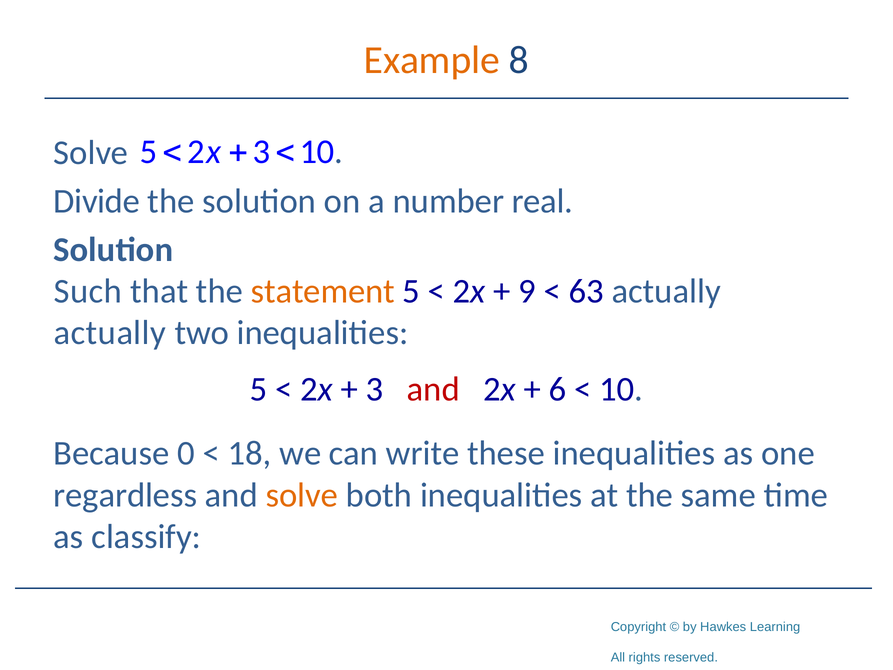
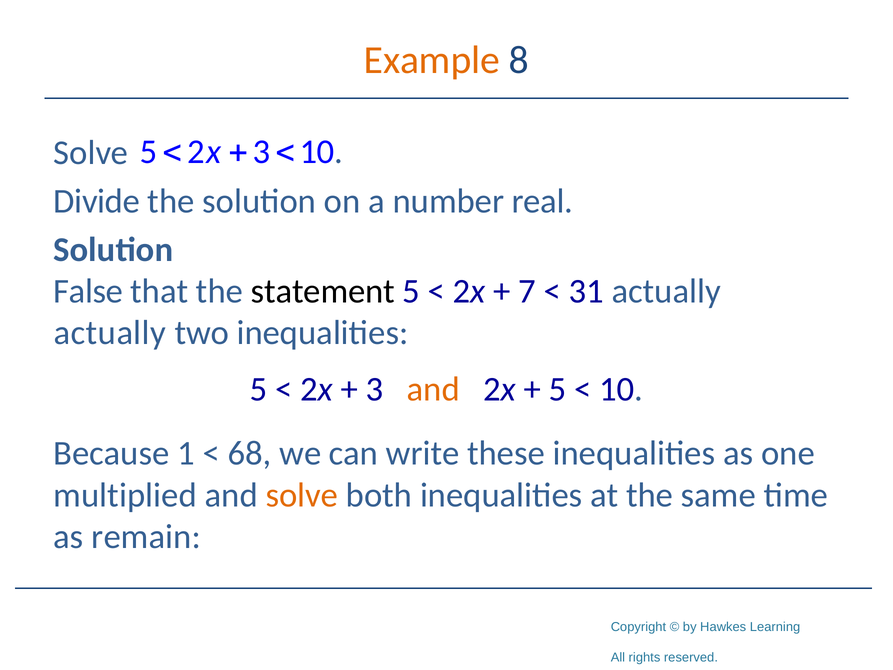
Such: Such -> False
statement colour: orange -> black
9: 9 -> 7
63: 63 -> 31
and at (433, 389) colour: red -> orange
6 at (557, 389): 6 -> 5
0: 0 -> 1
18: 18 -> 68
regardless: regardless -> multiplied
classify: classify -> remain
